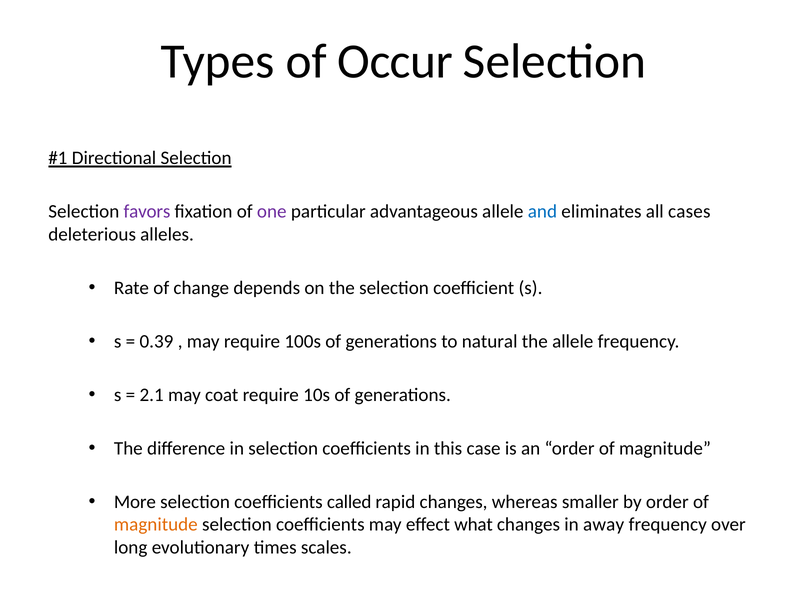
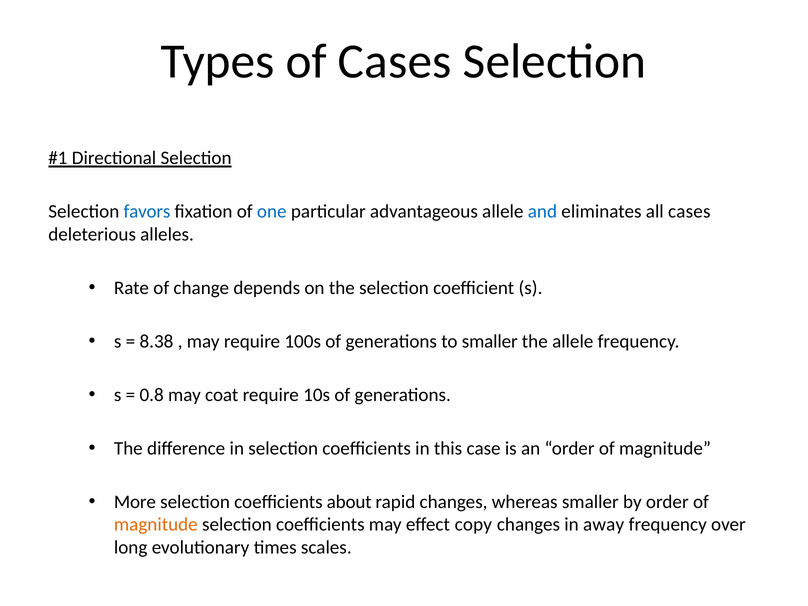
of Occur: Occur -> Cases
favors colour: purple -> blue
one colour: purple -> blue
0.39: 0.39 -> 8.38
to natural: natural -> smaller
2.1: 2.1 -> 0.8
called: called -> about
what: what -> copy
